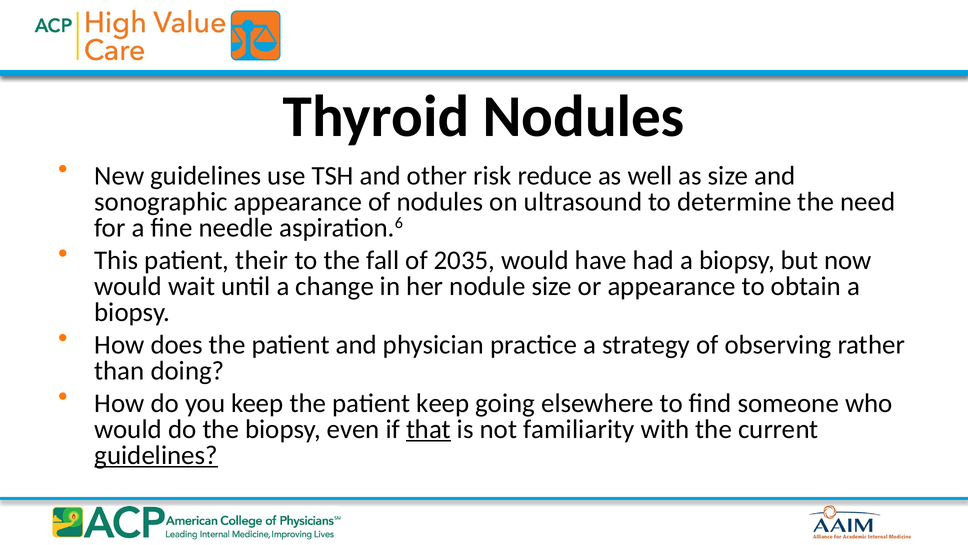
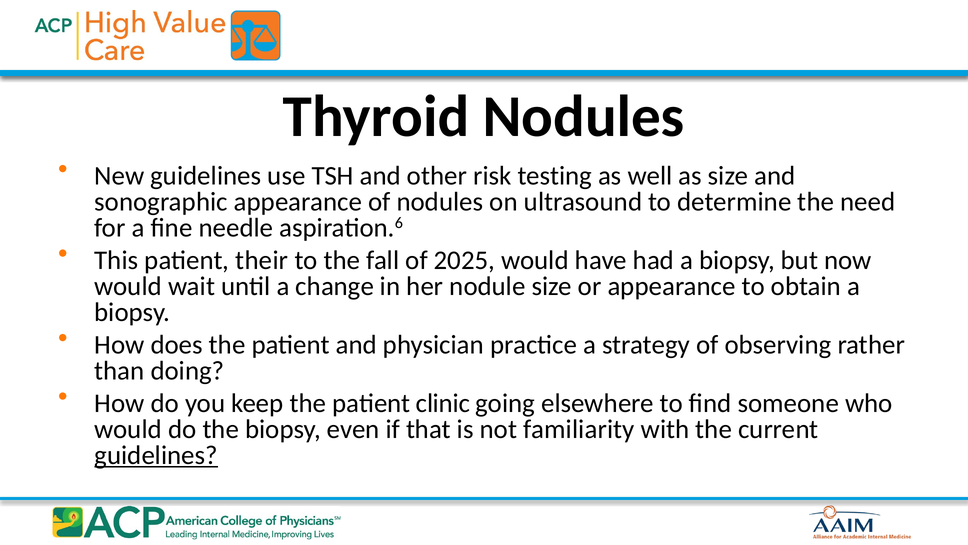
reduce: reduce -> testing
2035: 2035 -> 2025
patient keep: keep -> clinic
that underline: present -> none
